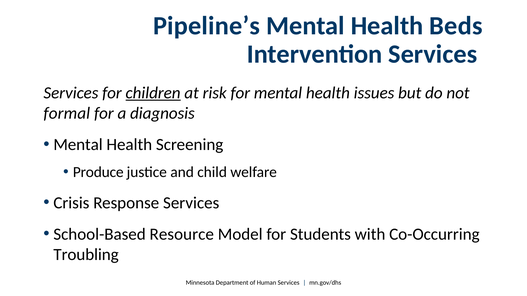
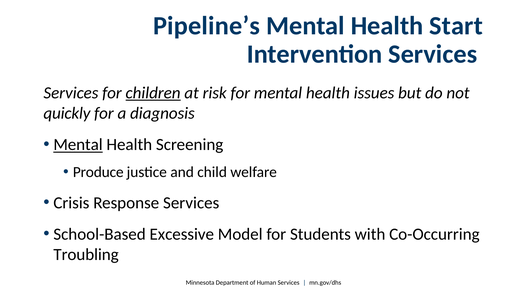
Beds: Beds -> Start
formal: formal -> quickly
Mental at (78, 145) underline: none -> present
Resource: Resource -> Excessive
